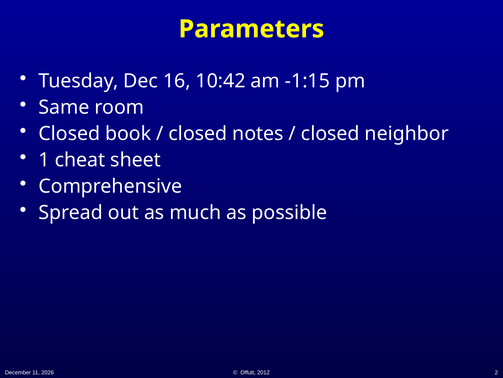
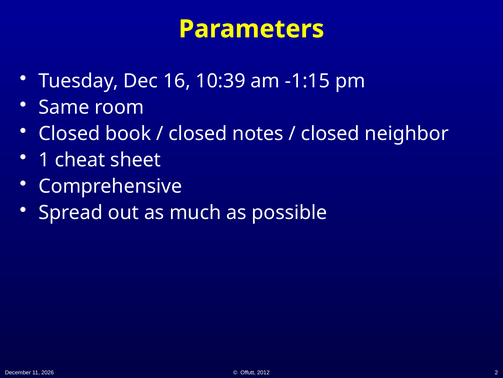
10:42: 10:42 -> 10:39
